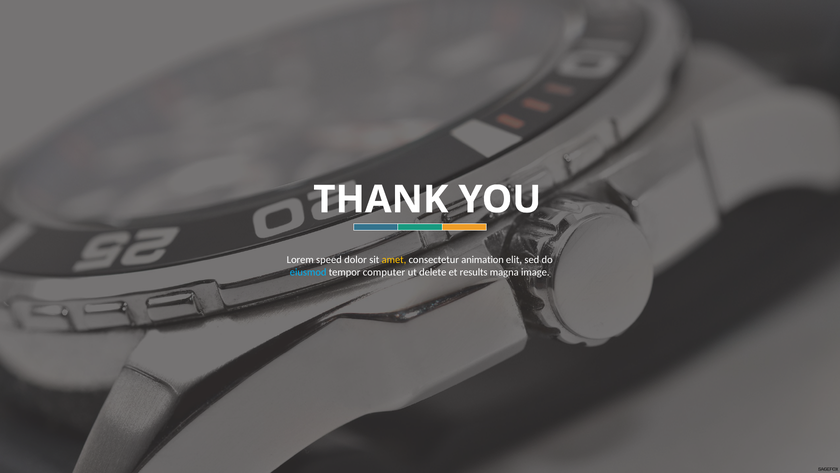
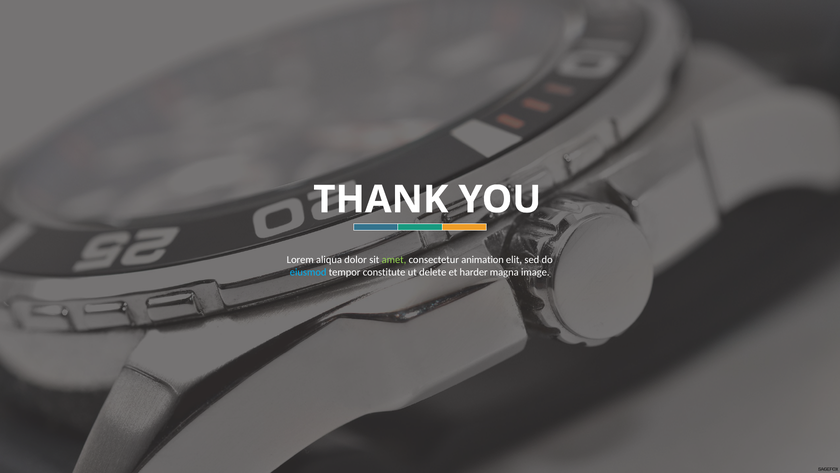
speed: speed -> aliqua
amet colour: yellow -> light green
computer: computer -> constitute
results: results -> harder
